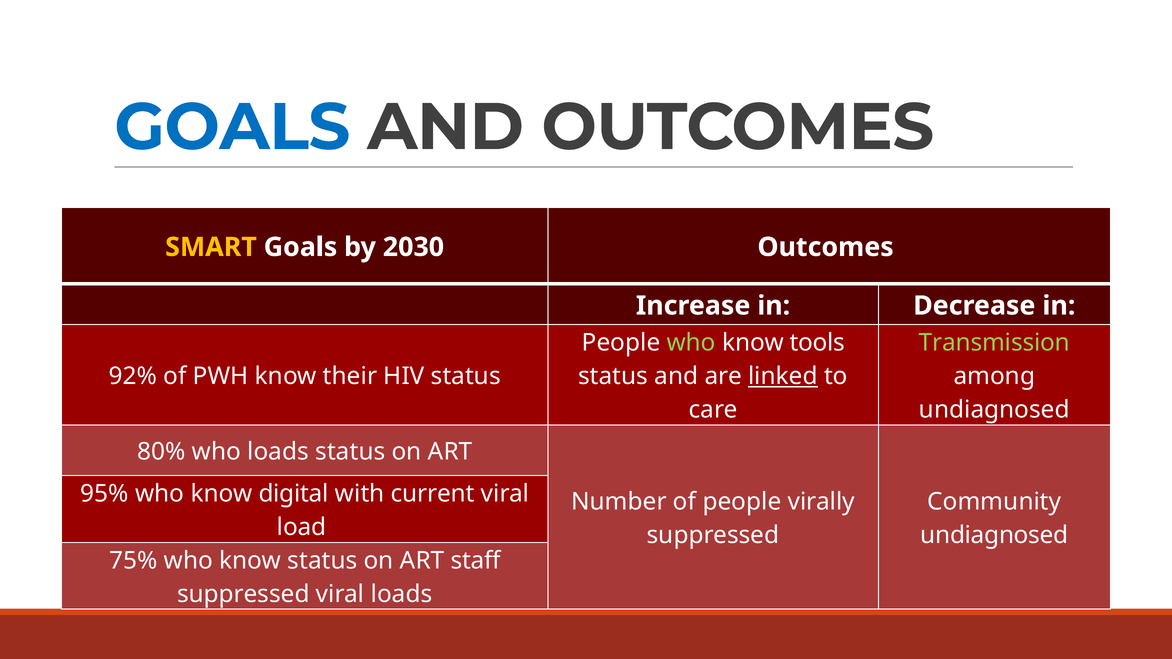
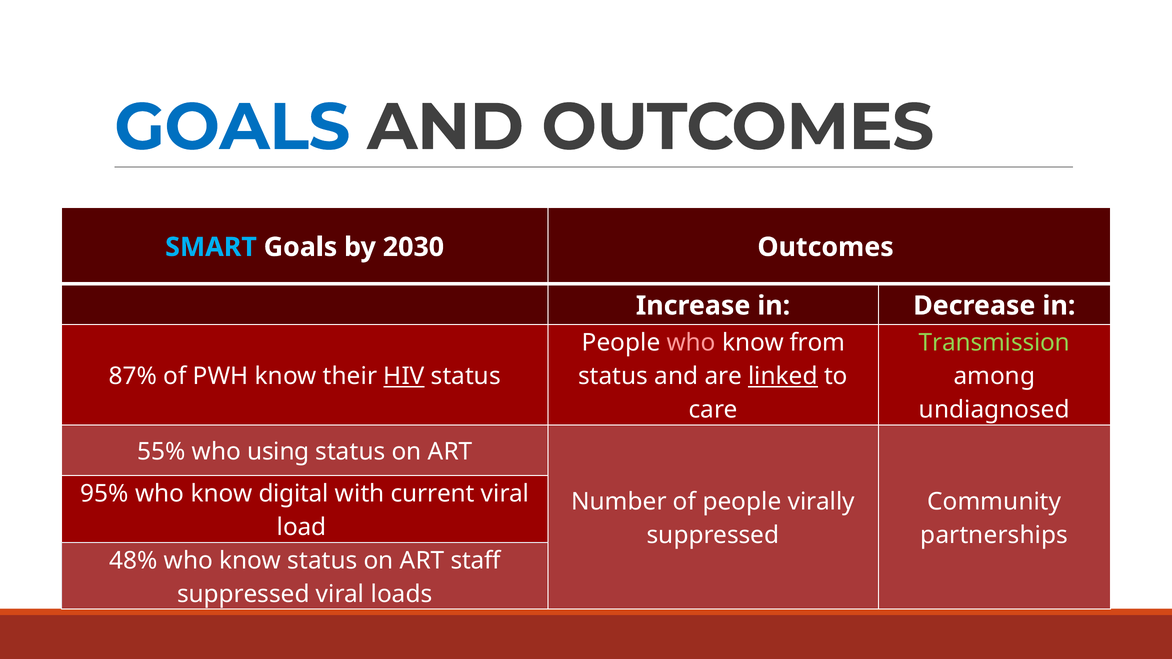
SMART colour: yellow -> light blue
who at (691, 343) colour: light green -> pink
tools: tools -> from
92%: 92% -> 87%
HIV underline: none -> present
80%: 80% -> 55%
who loads: loads -> using
undiagnosed at (994, 535): undiagnosed -> partnerships
75%: 75% -> 48%
